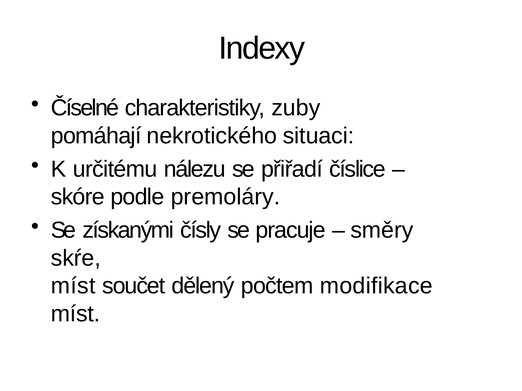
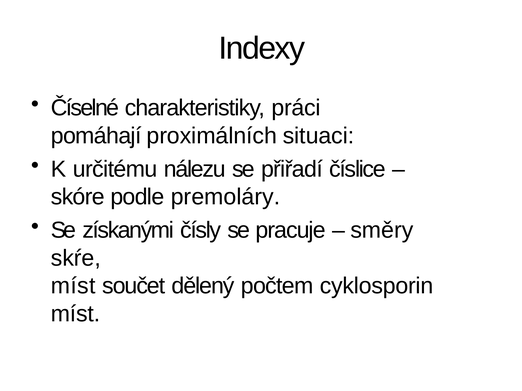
zuby: zuby -> práci
nekrotického: nekrotického -> proximálních
modifikace: modifikace -> cyklosporin
